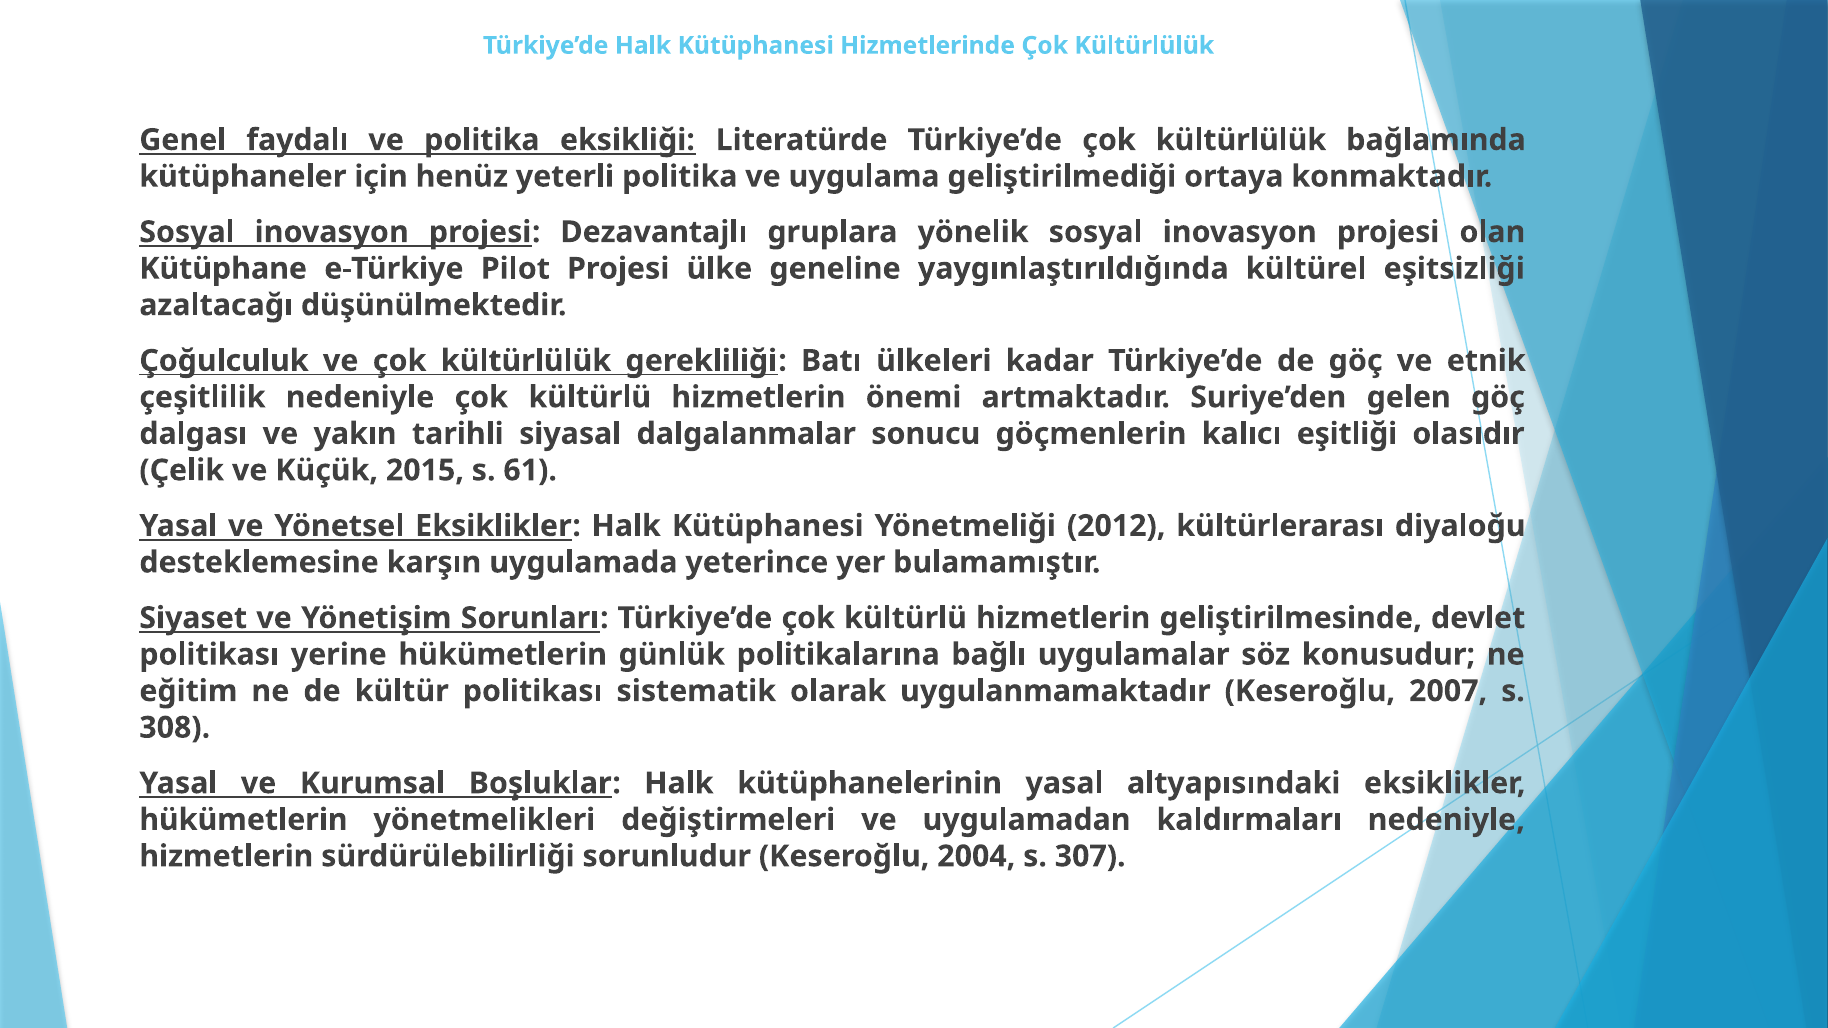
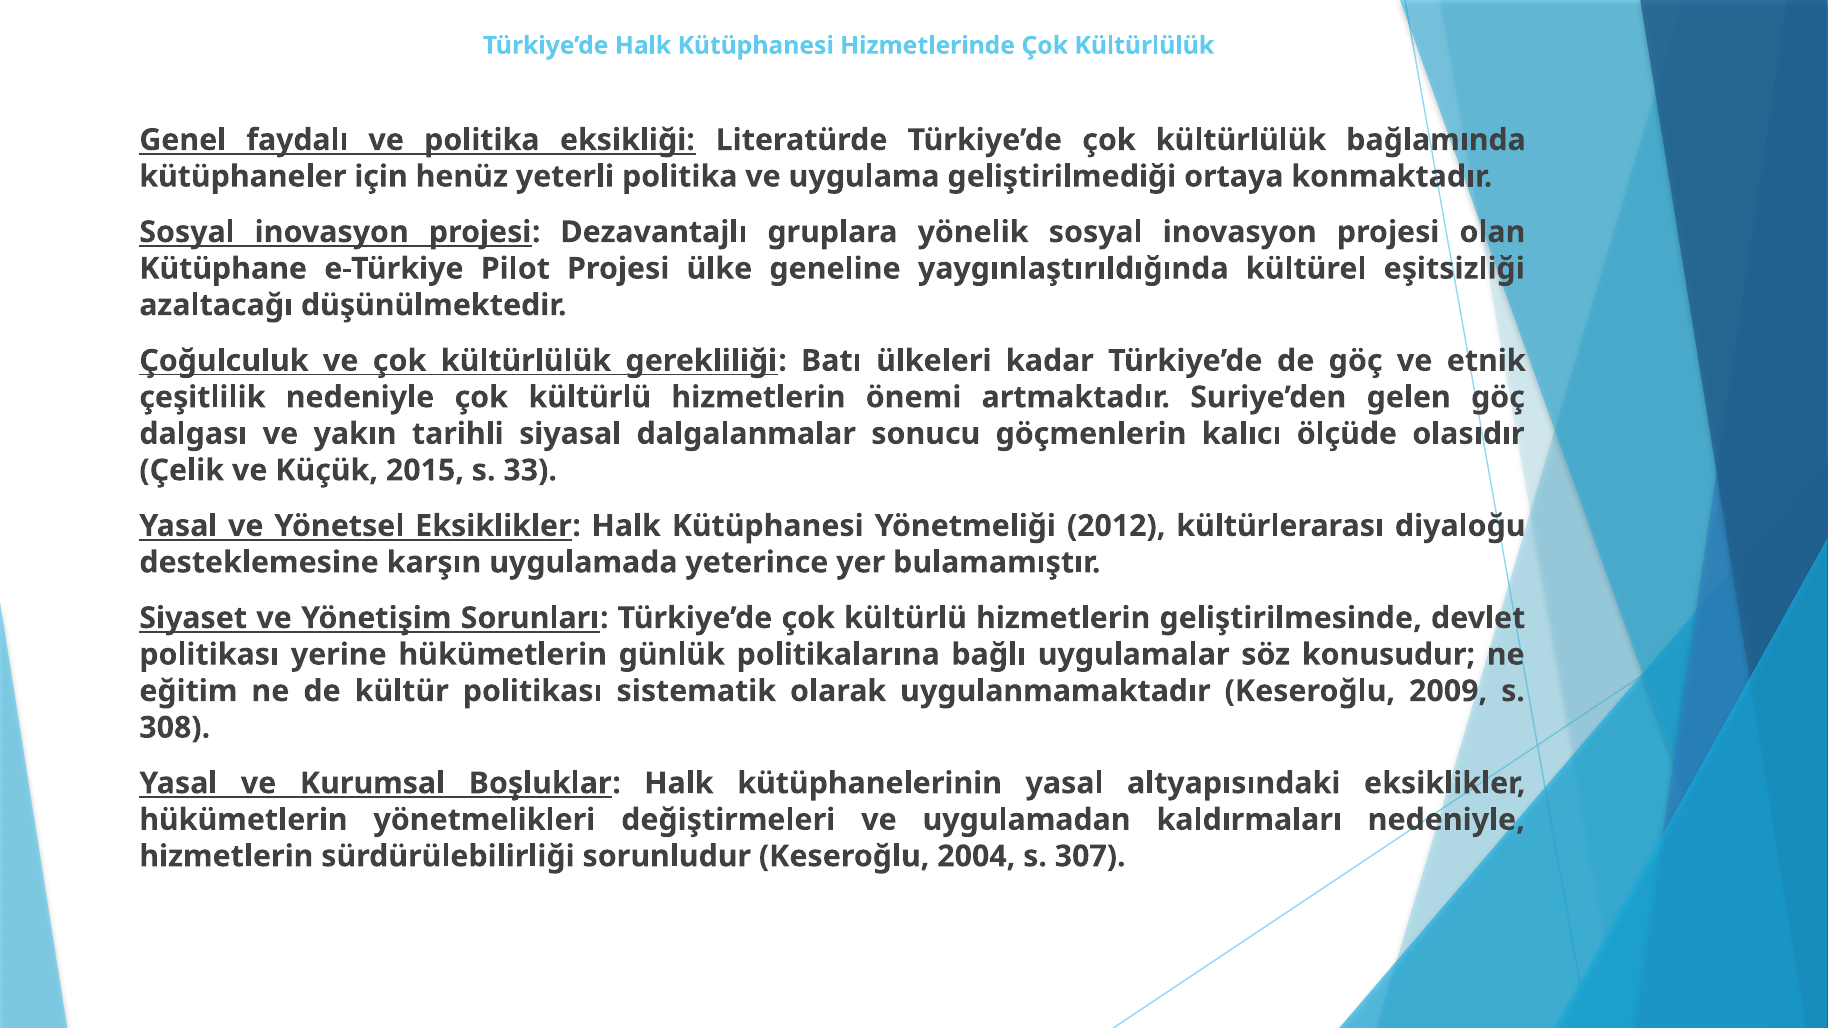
eşitliği: eşitliği -> ölçüde
61: 61 -> 33
2007: 2007 -> 2009
